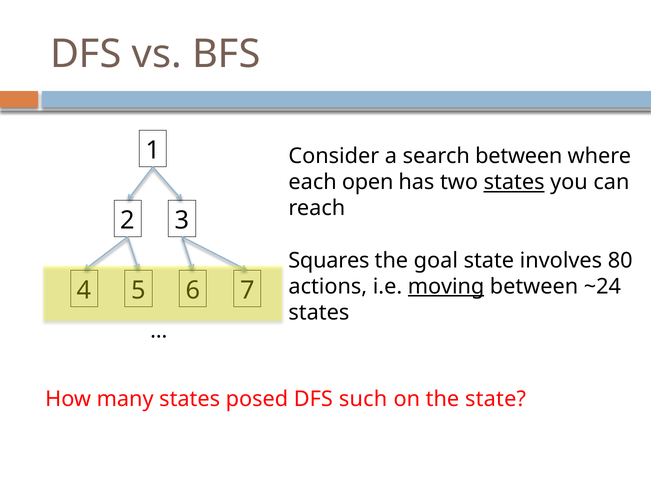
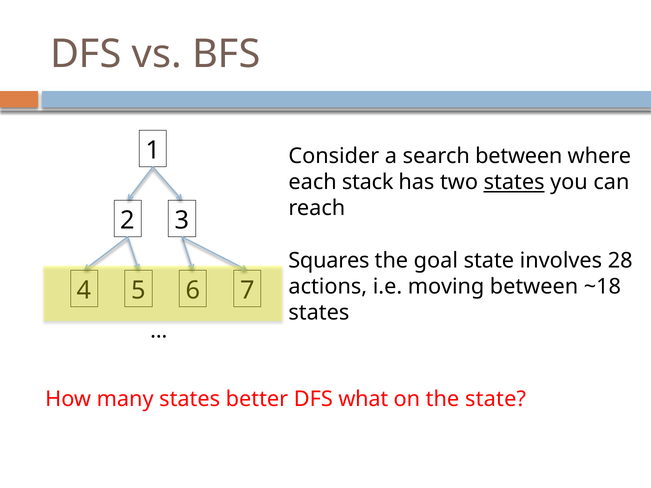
open: open -> stack
80: 80 -> 28
moving underline: present -> none
~24: ~24 -> ~18
posed: posed -> better
such: such -> what
